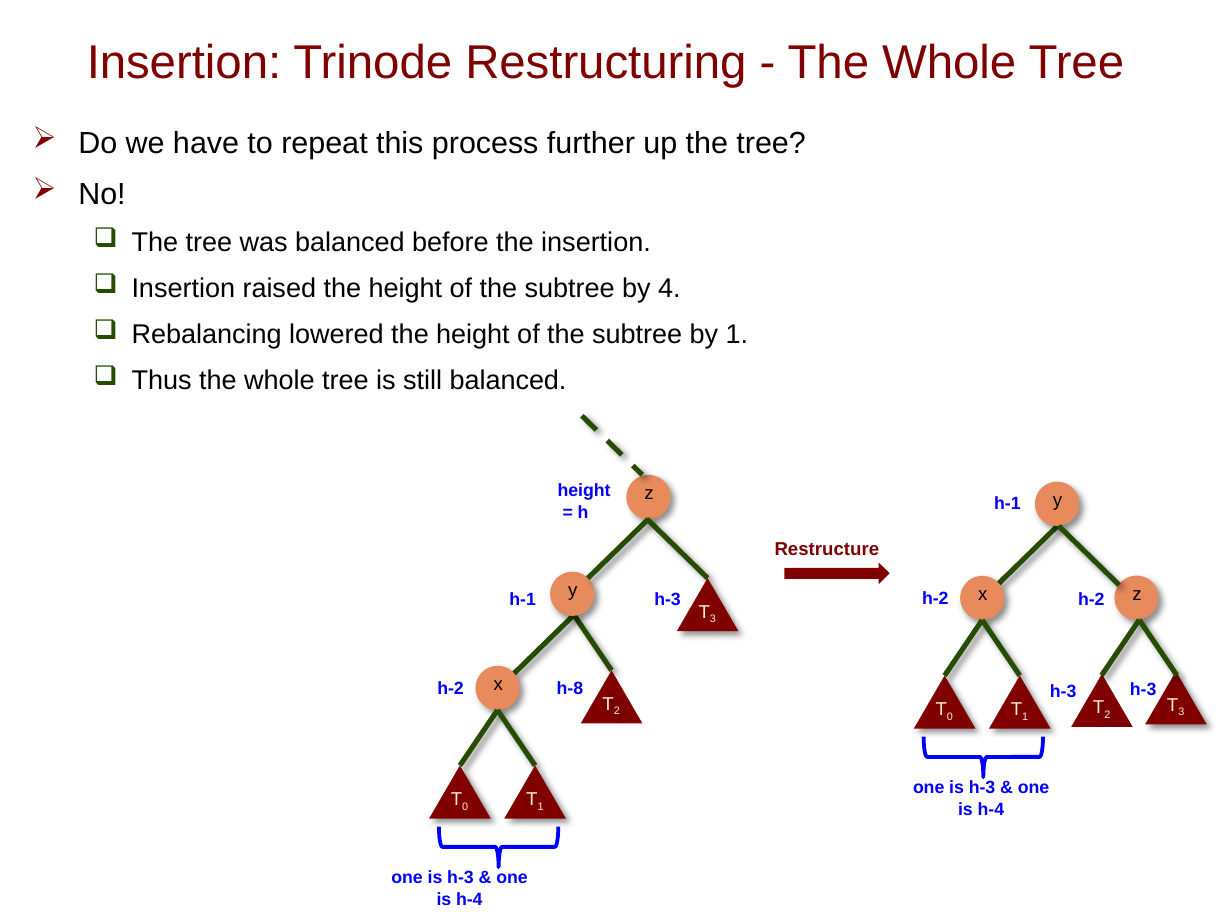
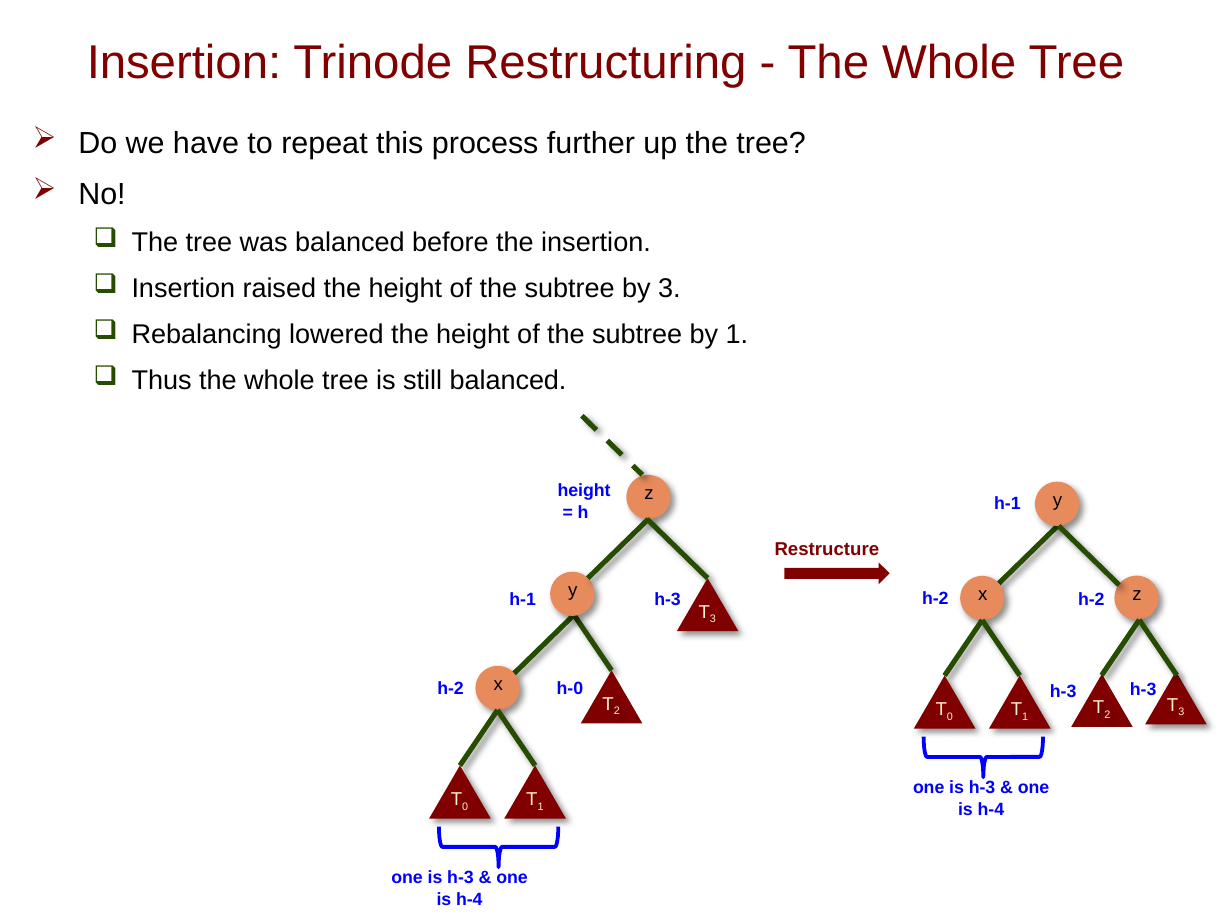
by 4: 4 -> 3
h-8: h-8 -> h-0
